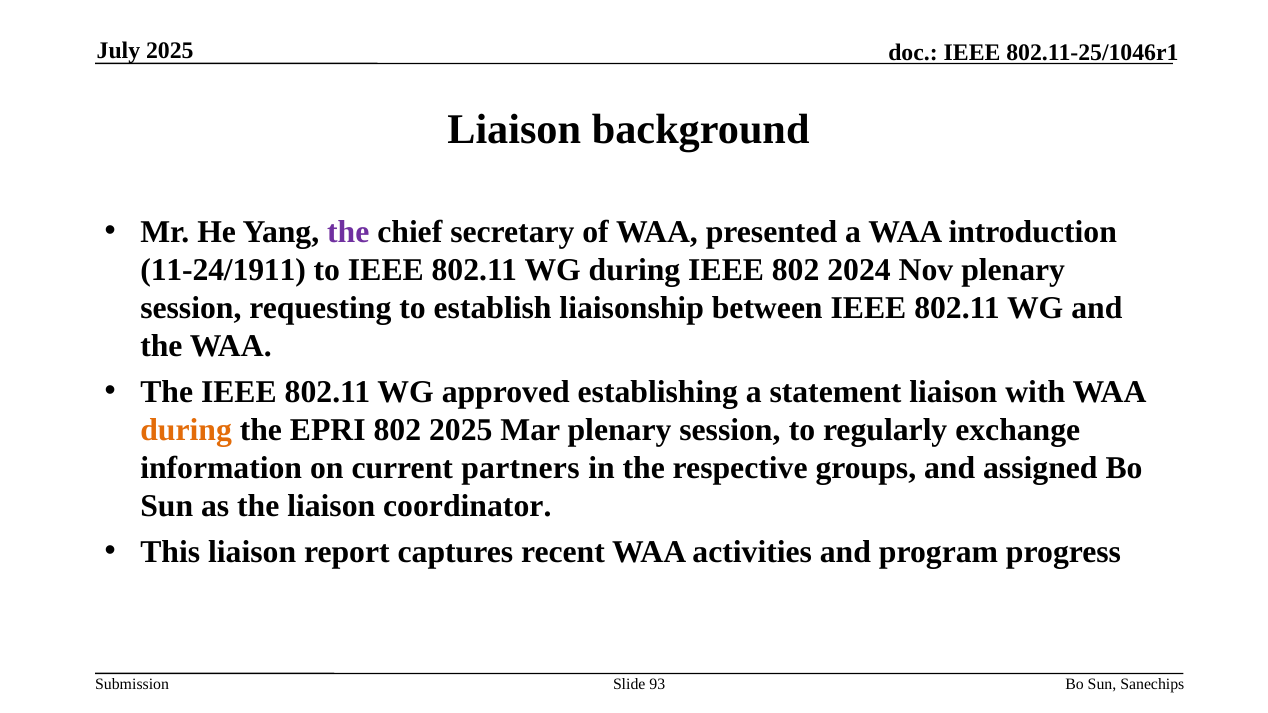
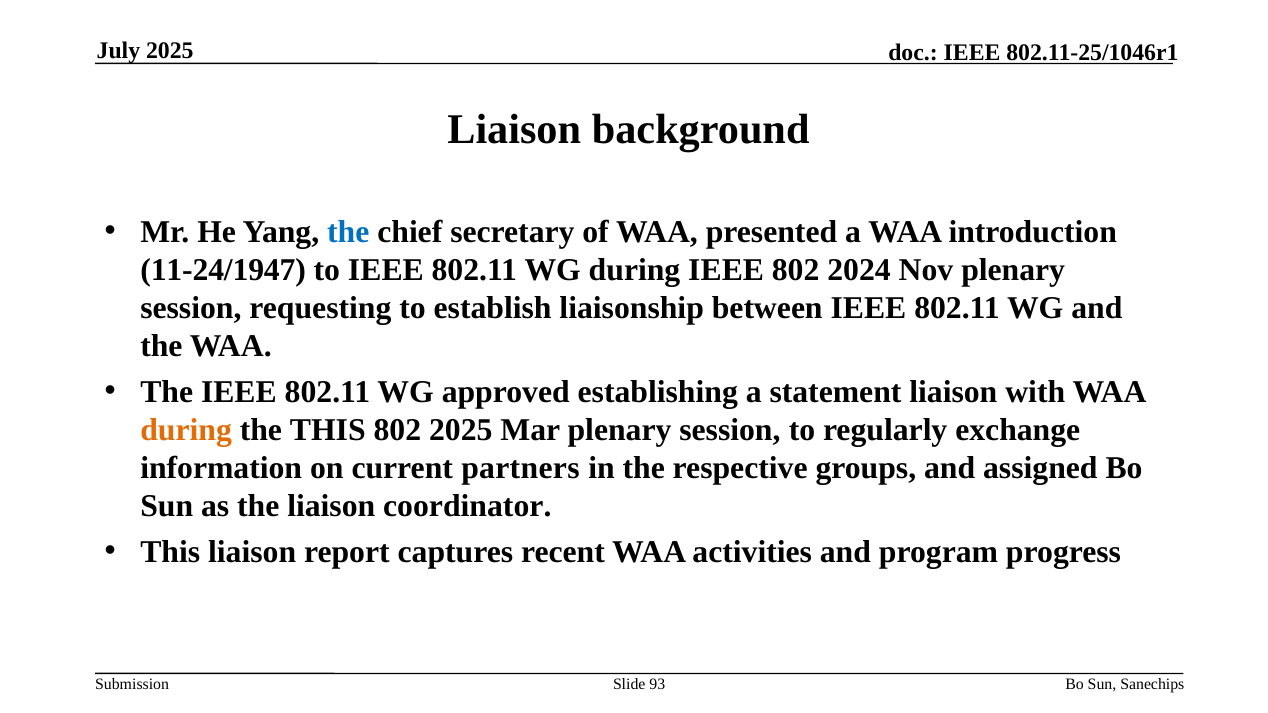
the at (348, 232) colour: purple -> blue
11-24/1911: 11-24/1911 -> 11-24/1947
the EPRI: EPRI -> THIS
